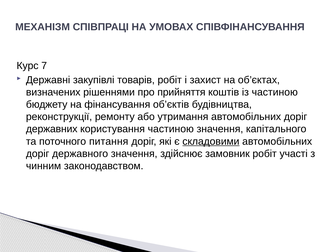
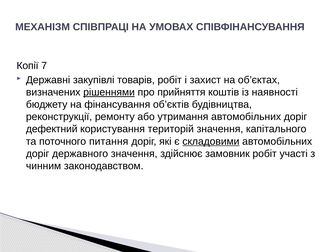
Курс: Курс -> Копії
рішеннями underline: none -> present
із частиною: частиною -> наявності
державних: державних -> дефектний
користування частиною: частиною -> територій
